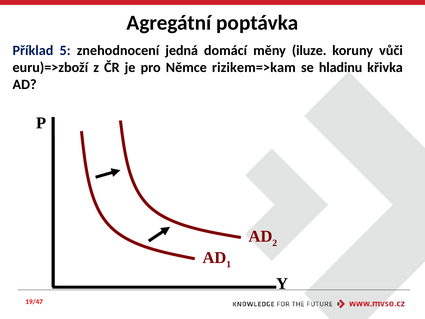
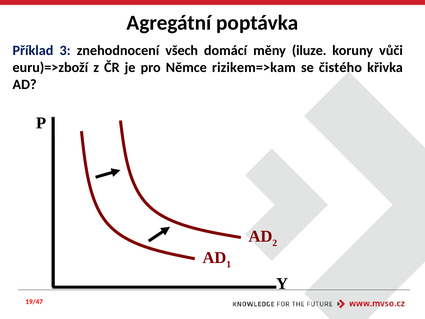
5: 5 -> 3
jedná: jedná -> všech
hladinu: hladinu -> čistého
